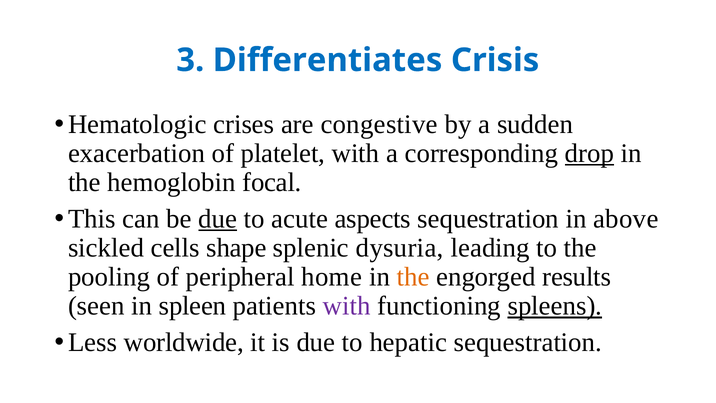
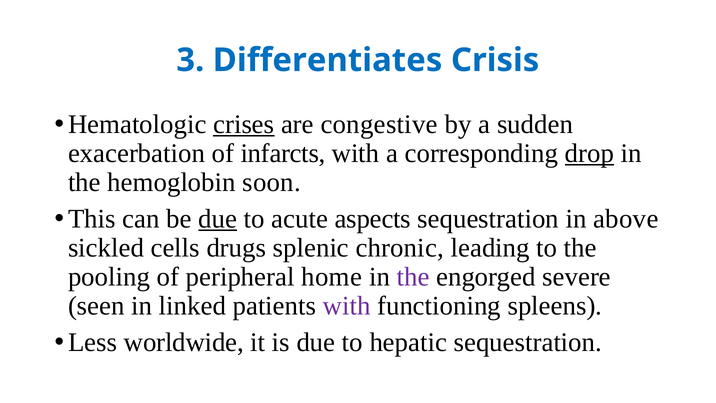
crises underline: none -> present
platelet: platelet -> infarcts
focal: focal -> soon
shape: shape -> drugs
dysuria: dysuria -> chronic
the at (413, 277) colour: orange -> purple
results: results -> severe
spleen: spleen -> linked
spleens underline: present -> none
